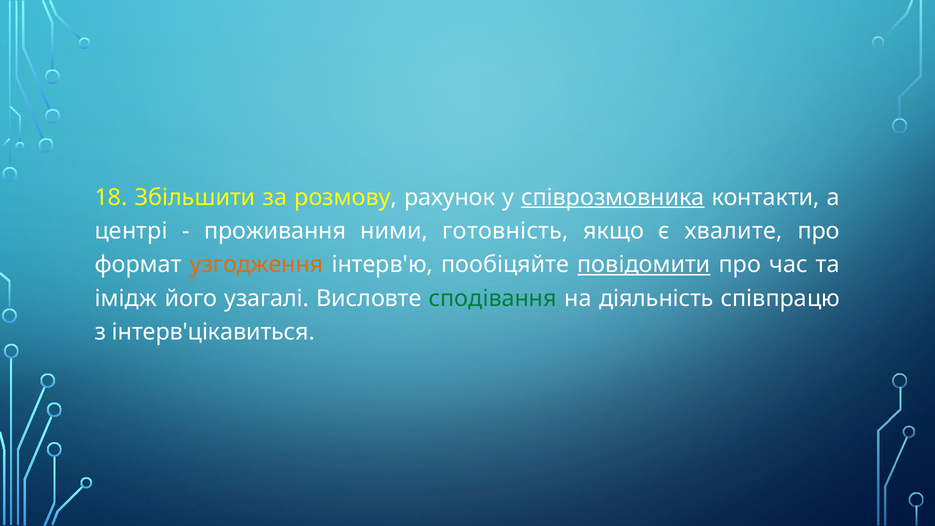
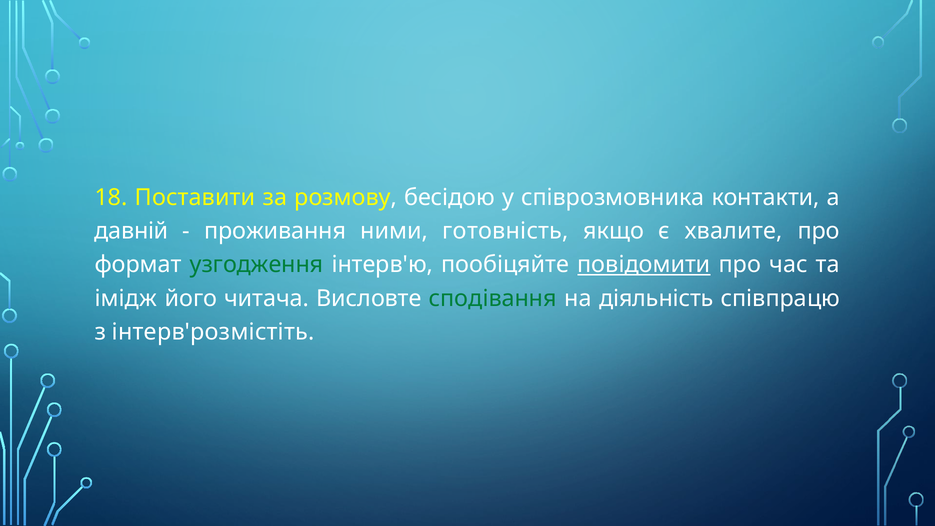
Збільшити: Збільшити -> Поставити
рахунок: рахунок -> бесідою
співрозмовника underline: present -> none
центрі: центрі -> давній
узгодження colour: orange -> green
узагалі: узагалі -> читача
інтерв'цікавиться: інтерв'цікавиться -> інтерв'розмістіть
